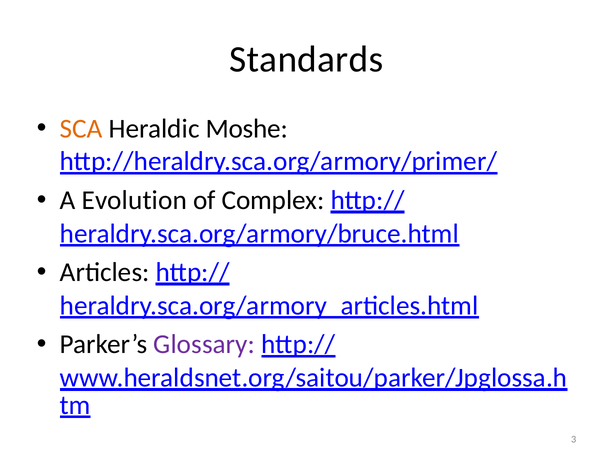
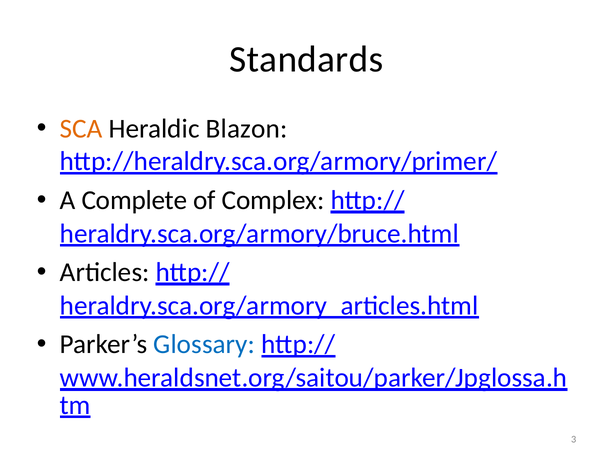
Moshe: Moshe -> Blazon
Evolution: Evolution -> Complete
Glossary colour: purple -> blue
